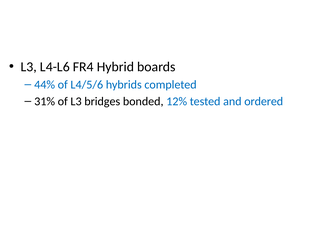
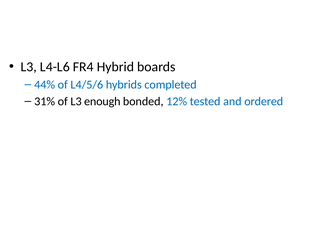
bridges: bridges -> enough
